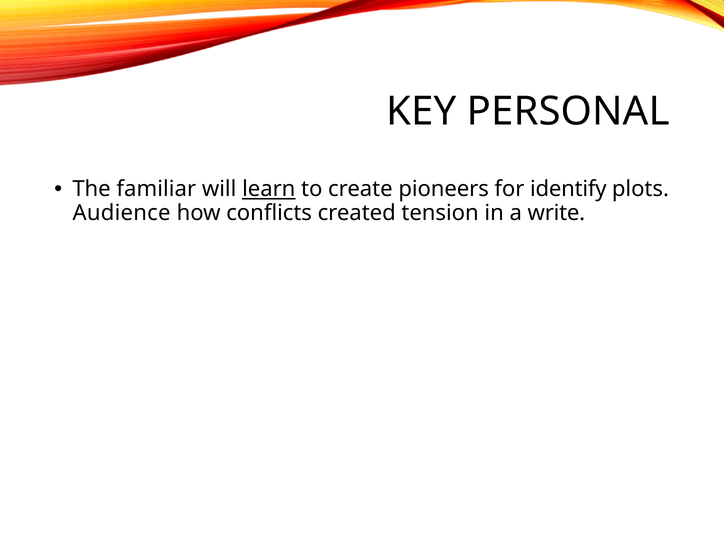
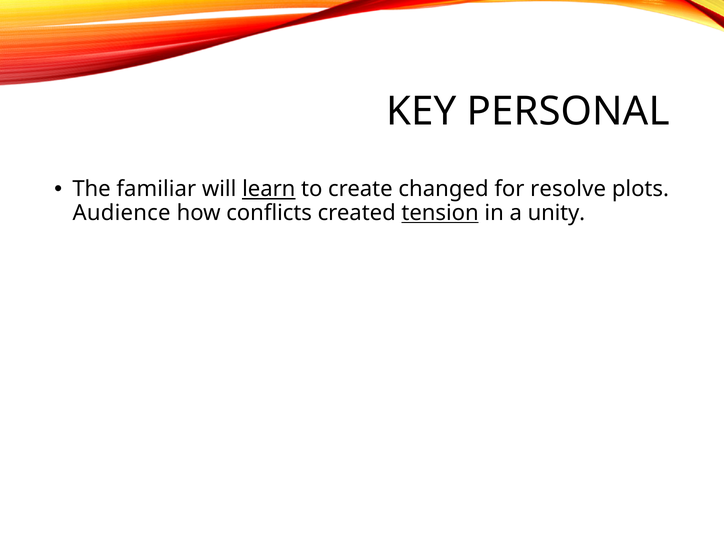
pioneers: pioneers -> changed
identify: identify -> resolve
tension underline: none -> present
write: write -> unity
